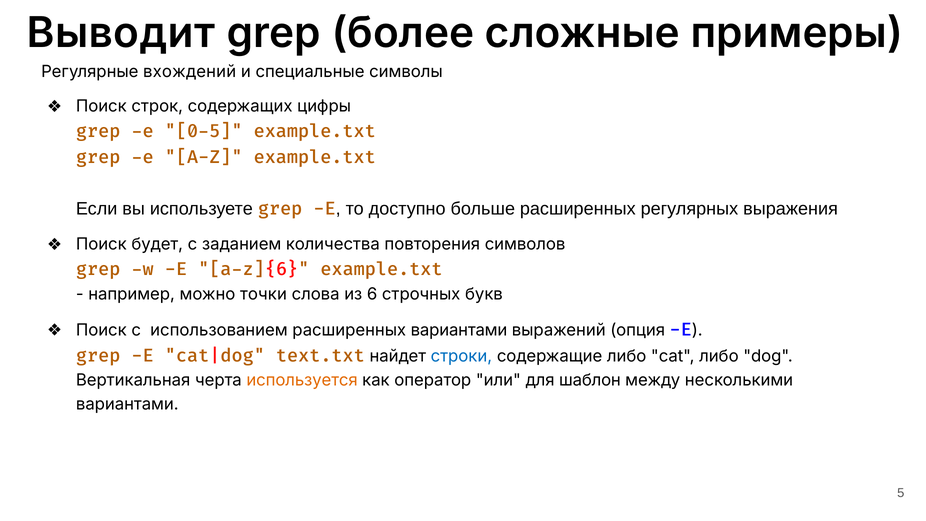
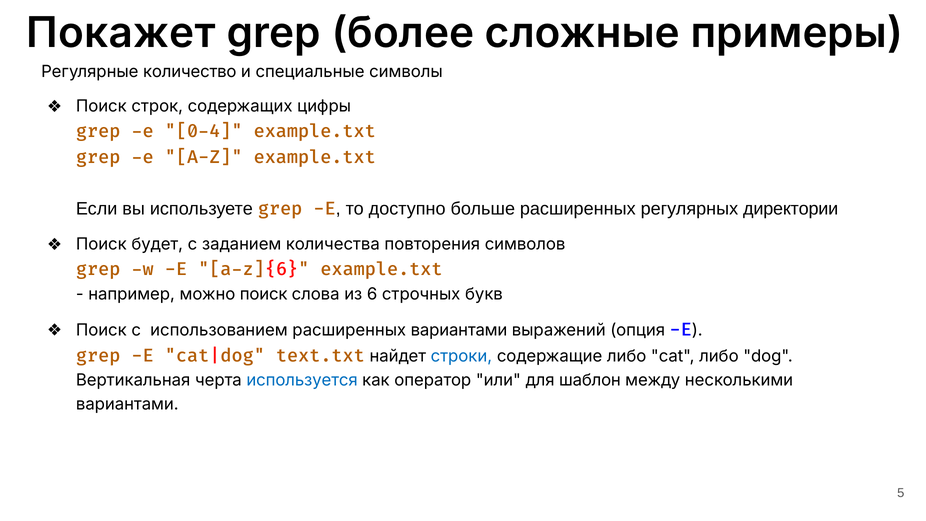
Выводит: Выводит -> Покажет
вхождений: вхождений -> количество
0-5: 0-5 -> 0-4
выражения: выражения -> директории
можно точки: точки -> поиск
используется colour: orange -> blue
